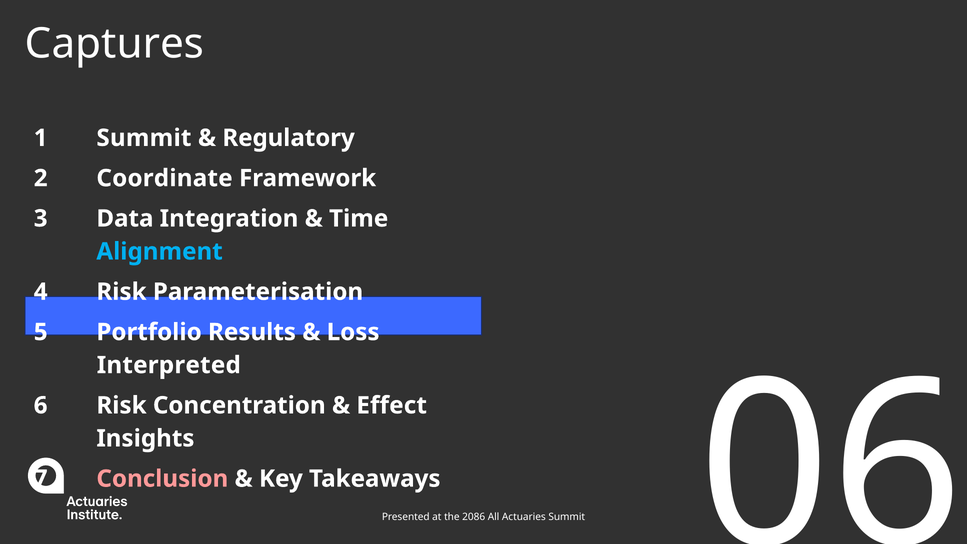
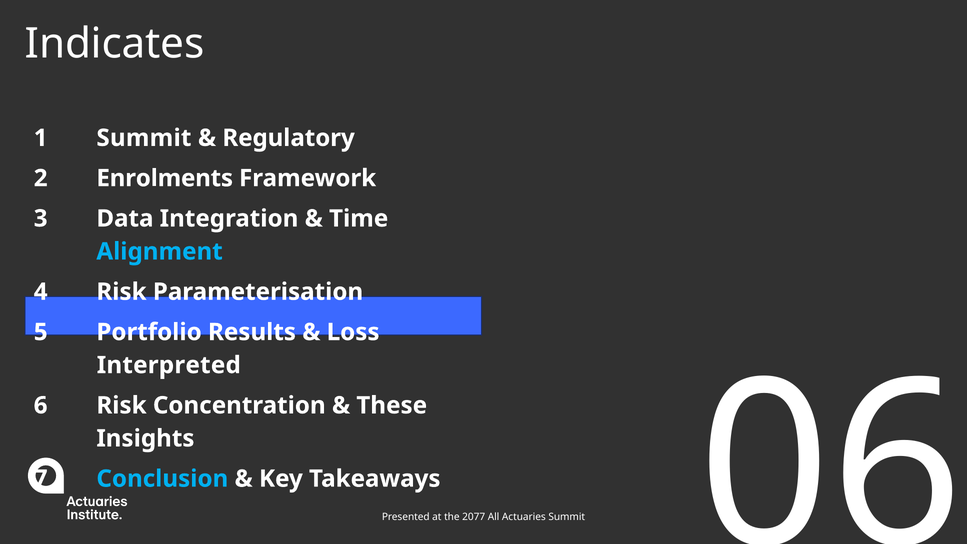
Captures: Captures -> Indicates
Coordinate: Coordinate -> Enrolments
Effect: Effect -> These
Conclusion colour: pink -> light blue
2086: 2086 -> 2077
